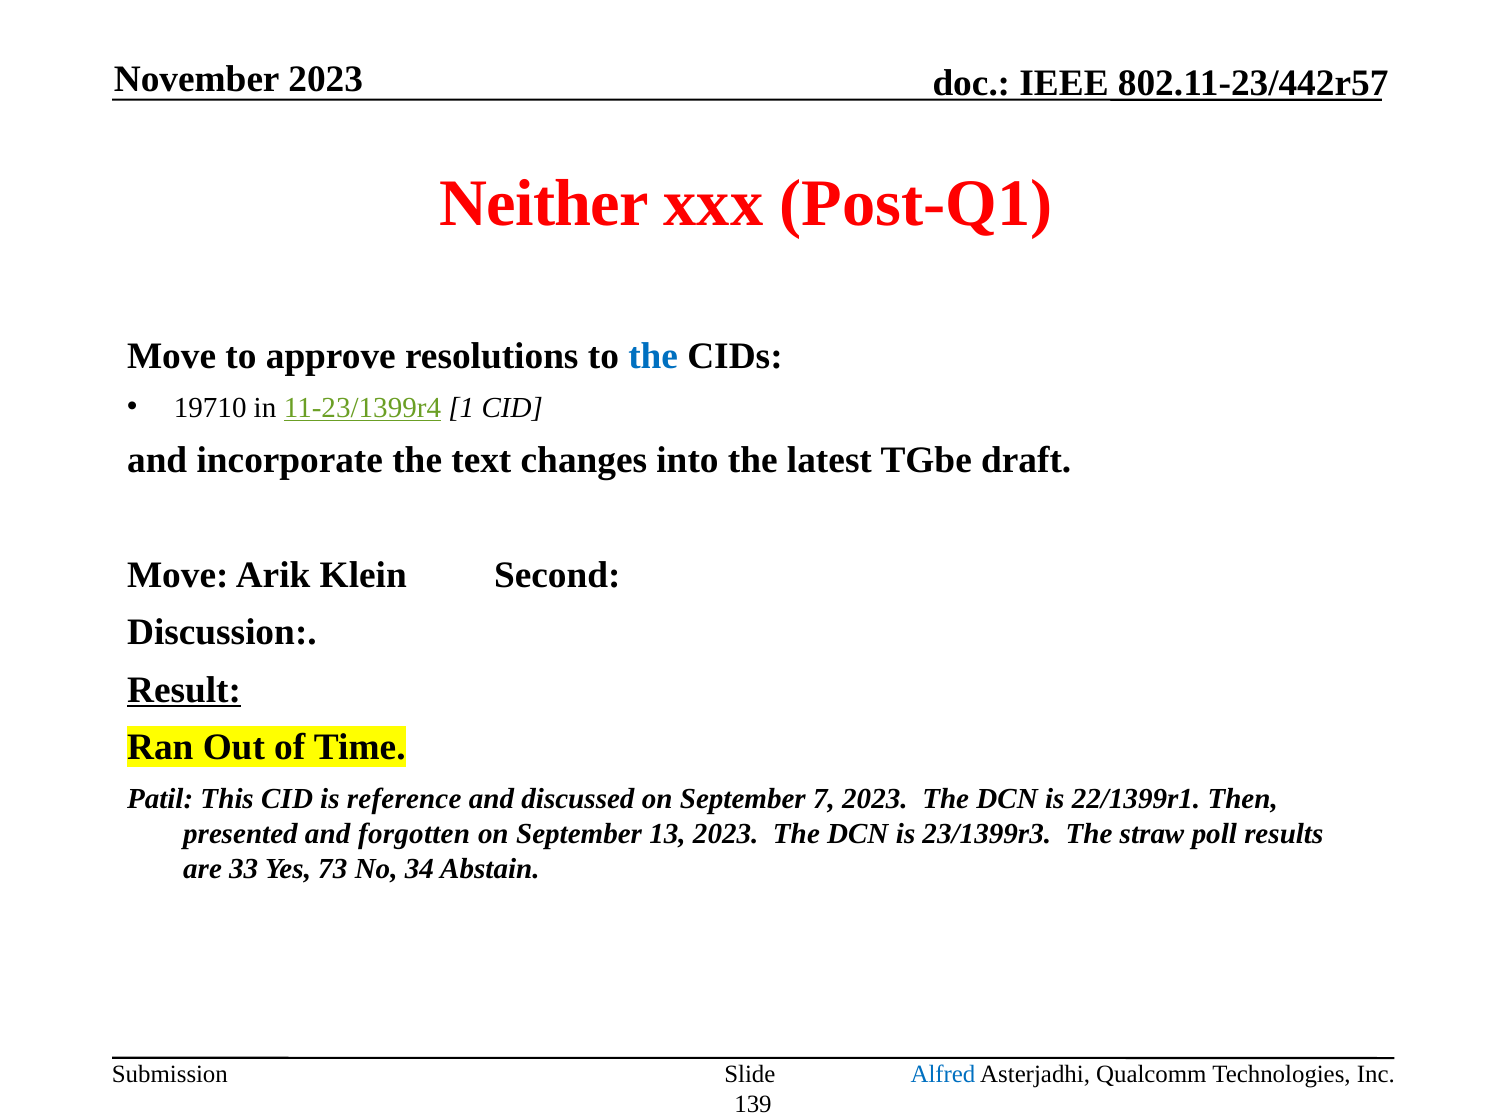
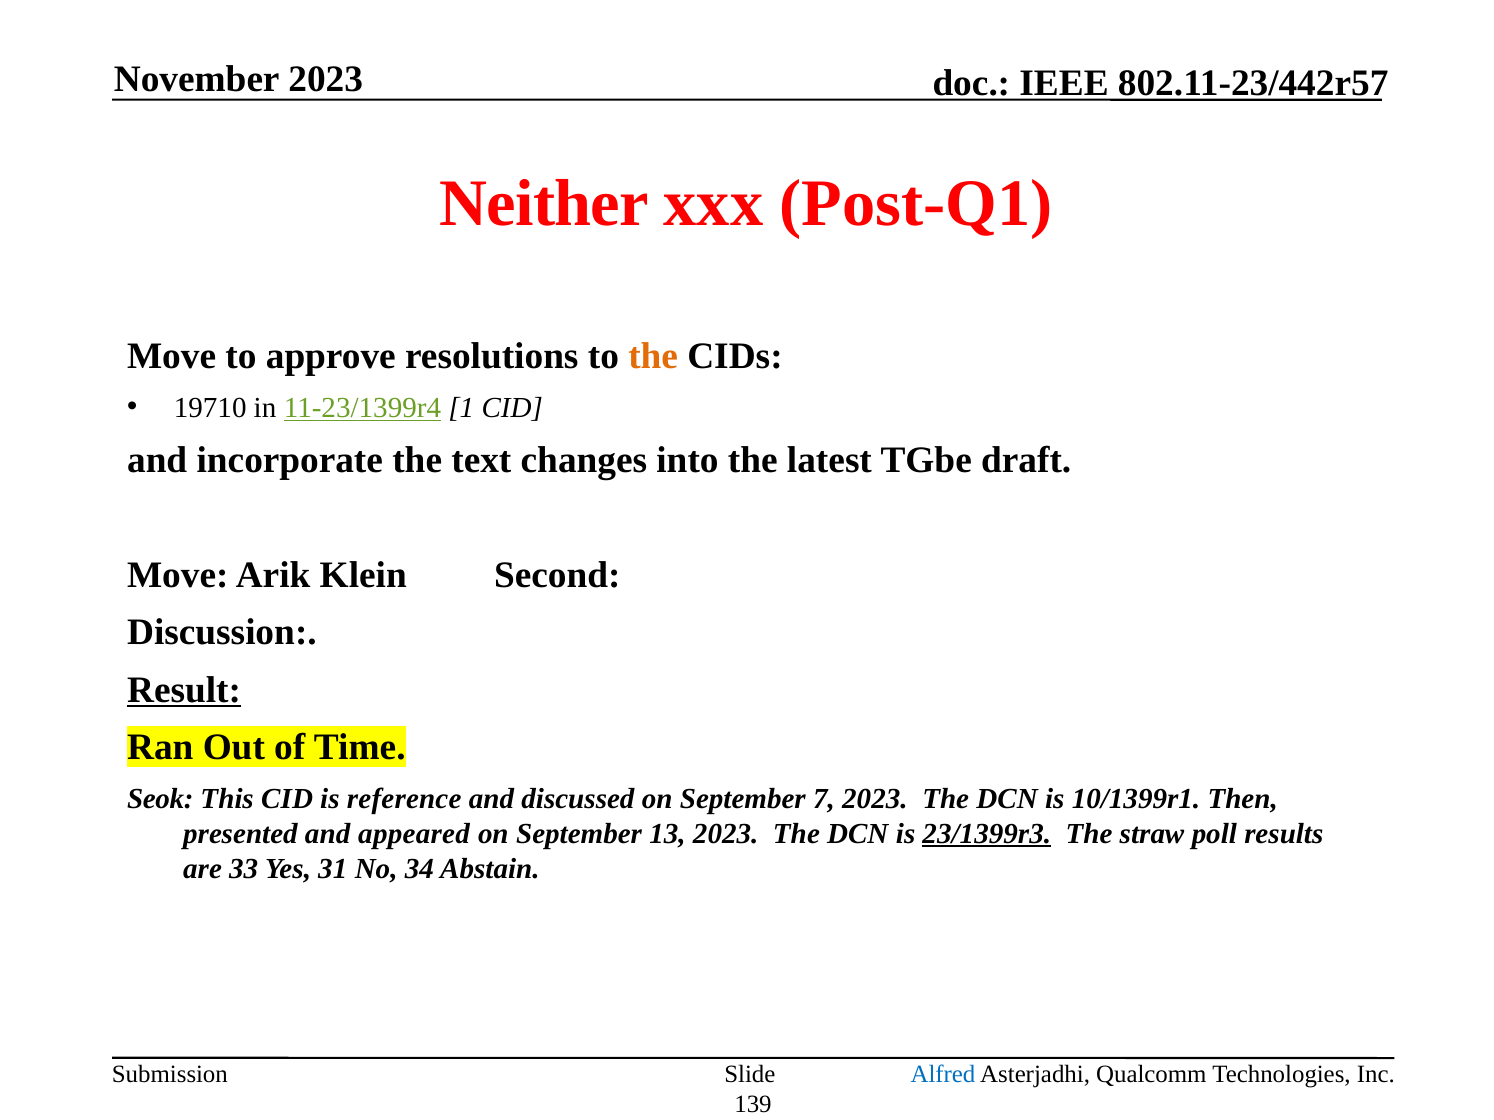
the at (653, 356) colour: blue -> orange
Patil: Patil -> Seok
22/1399r1: 22/1399r1 -> 10/1399r1
forgotten: forgotten -> appeared
23/1399r3 underline: none -> present
73: 73 -> 31
